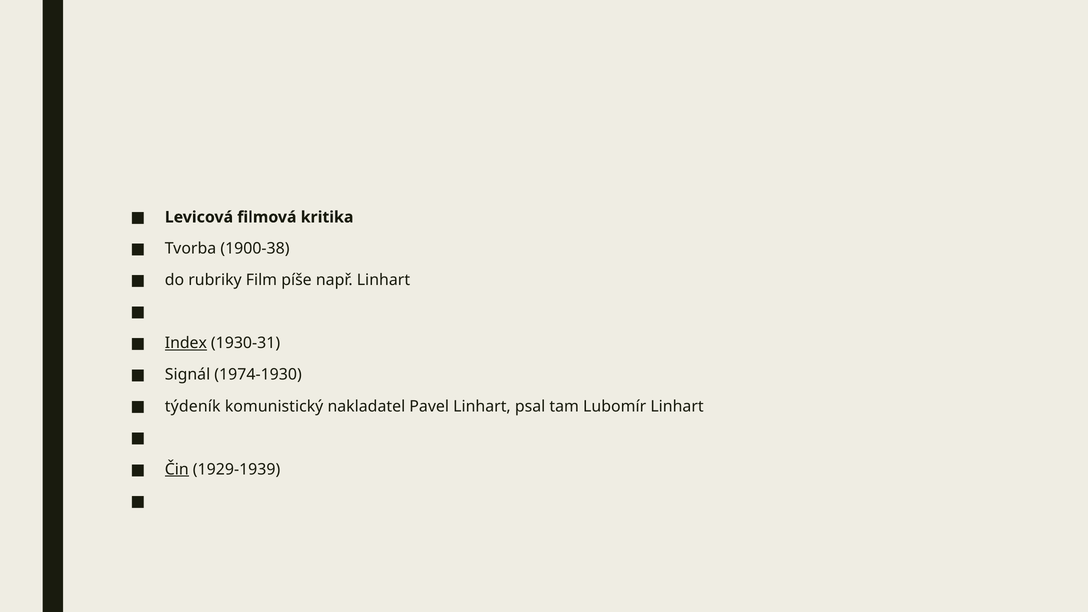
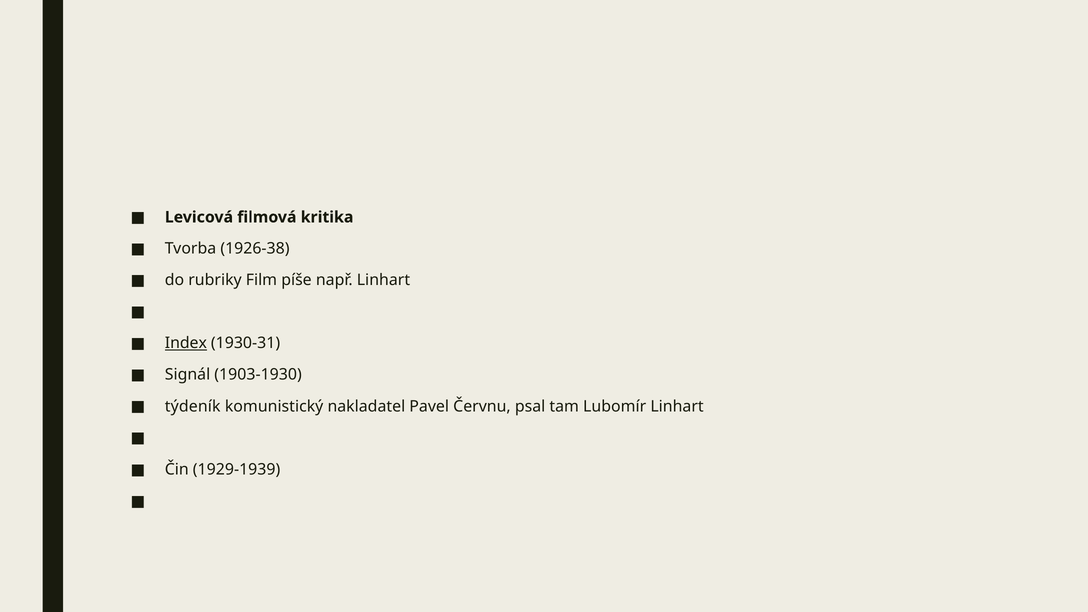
1900-38: 1900-38 -> 1926-38
1974-1930: 1974-1930 -> 1903-1930
Pavel Linhart: Linhart -> Červnu
Čin underline: present -> none
